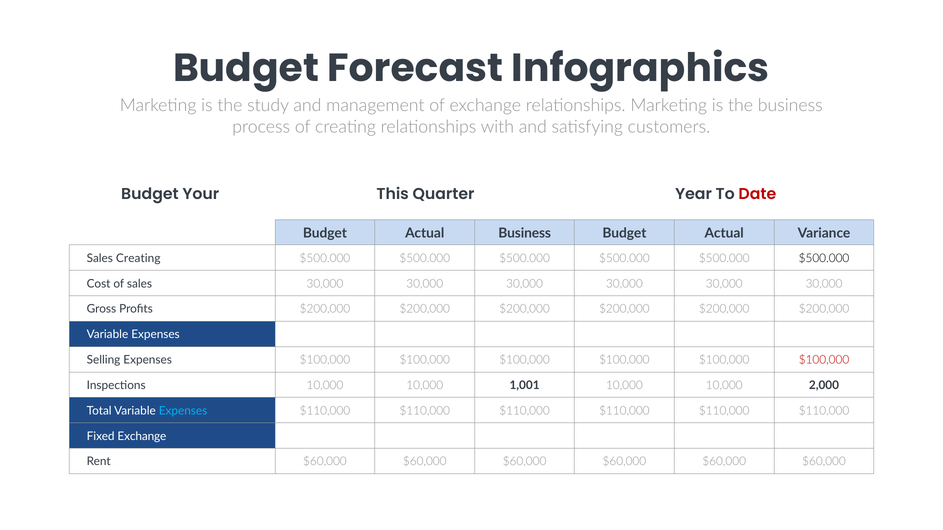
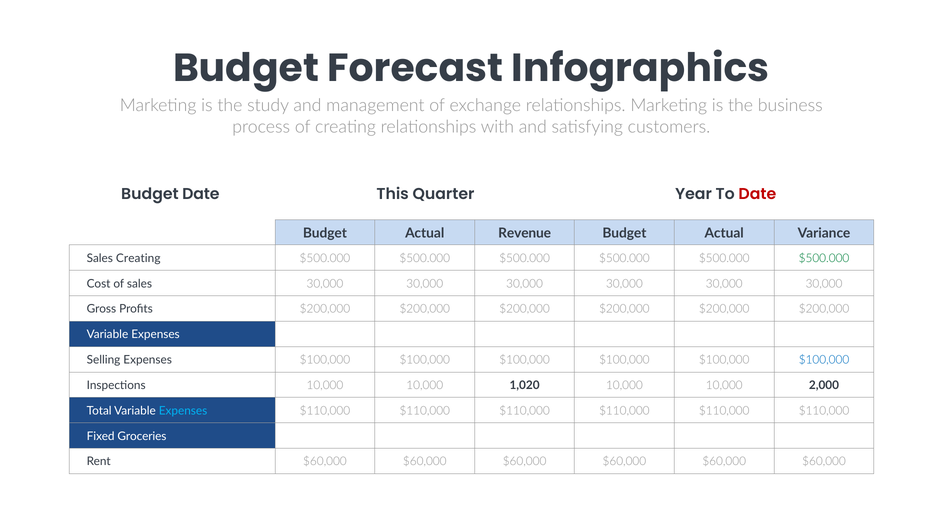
Budget Your: Your -> Date
Actual Business: Business -> Revenue
$500.000 at (824, 259) colour: black -> green
$100,000 at (824, 360) colour: red -> blue
1,001: 1,001 -> 1,020
Fixed Exchange: Exchange -> Groceries
